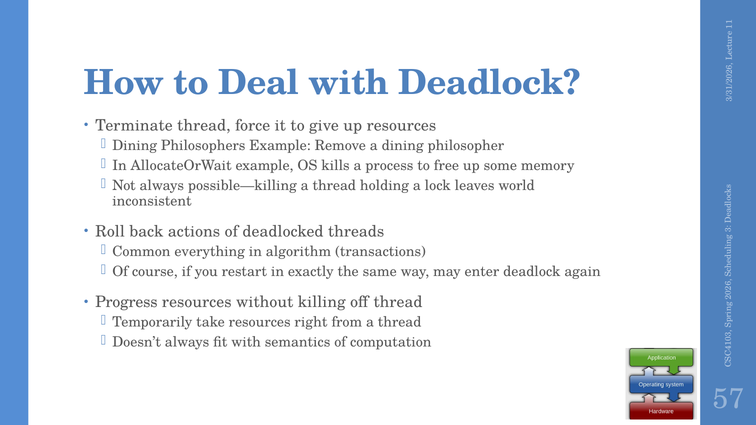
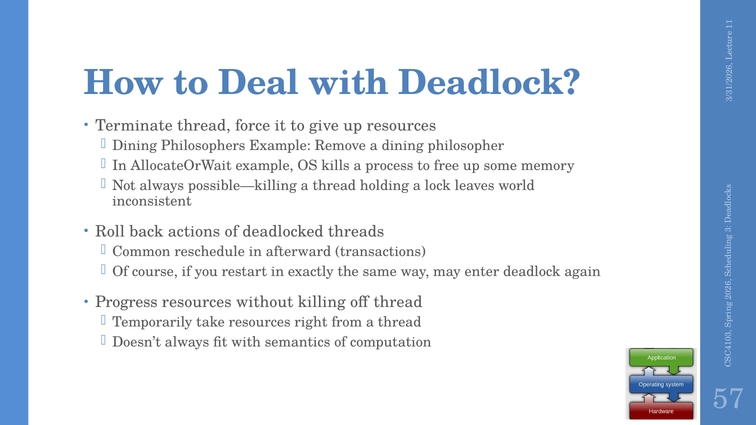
everything: everything -> reschedule
algorithm: algorithm -> afterward
